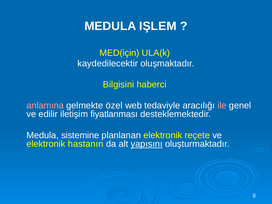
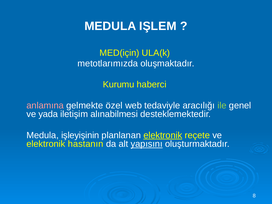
kaydedilecektir: kaydedilecektir -> metotlarımızda
Bilgisini: Bilgisini -> Kurumu
ile colour: pink -> light green
edilir: edilir -> yada
fiyatlanması: fiyatlanması -> alınabilmesi
sistemine: sistemine -> işleyişinin
elektronik at (163, 135) underline: none -> present
